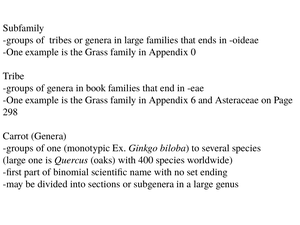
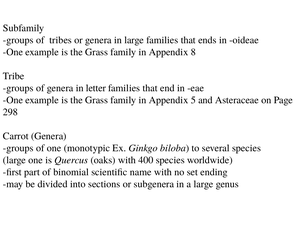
0: 0 -> 8
book: book -> letter
6: 6 -> 5
